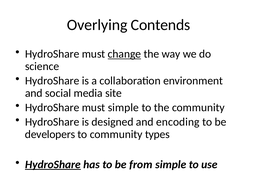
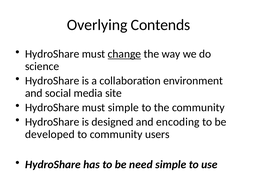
developers: developers -> developed
types: types -> users
HydroShare at (53, 164) underline: present -> none
from: from -> need
